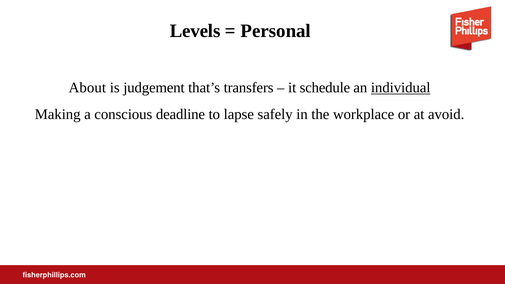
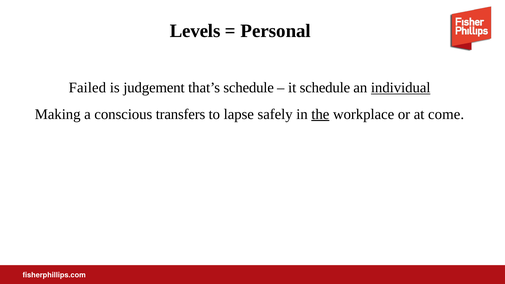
About: About -> Failed
that’s transfers: transfers -> schedule
deadline: deadline -> transfers
the underline: none -> present
avoid: avoid -> come
